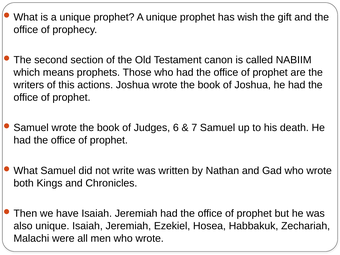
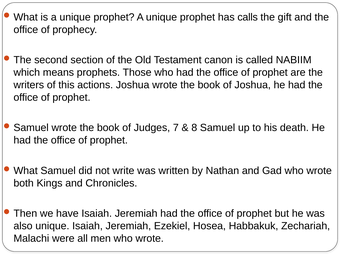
wish: wish -> calls
6: 6 -> 7
7: 7 -> 8
